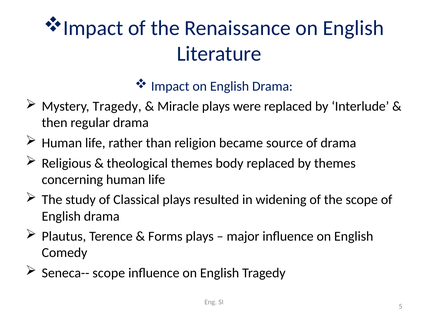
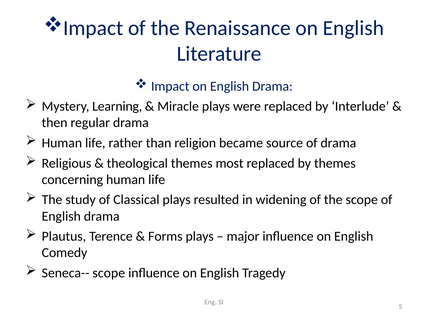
Mystery Tragedy: Tragedy -> Learning
body: body -> most
